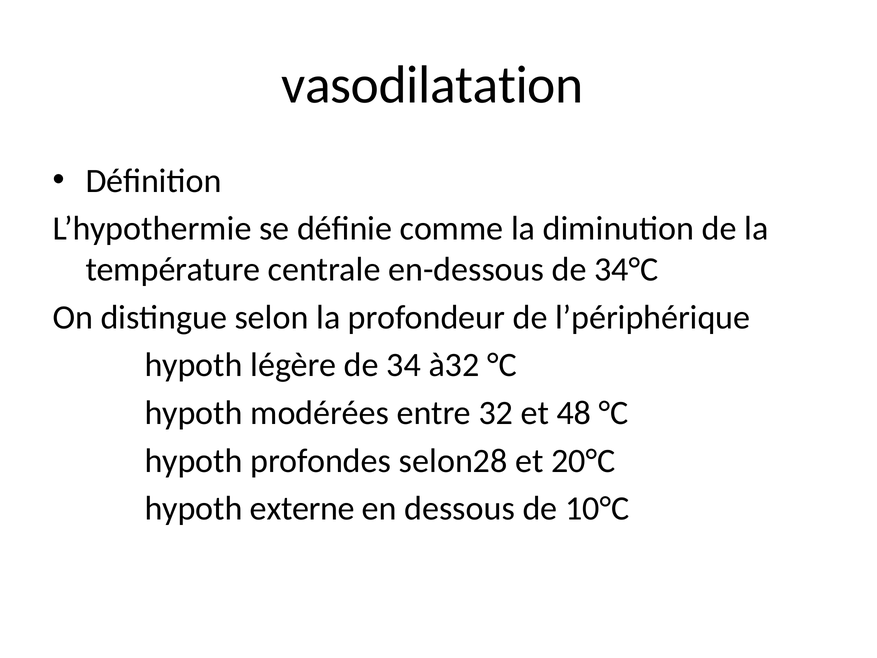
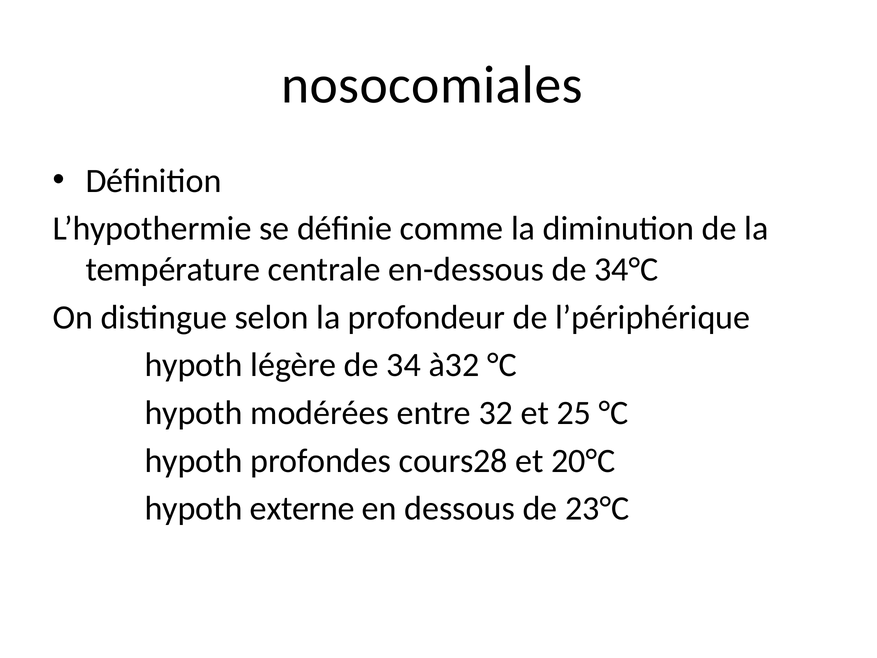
vasodilatation: vasodilatation -> nosocomiales
48: 48 -> 25
selon28: selon28 -> cours28
10°C: 10°C -> 23°C
